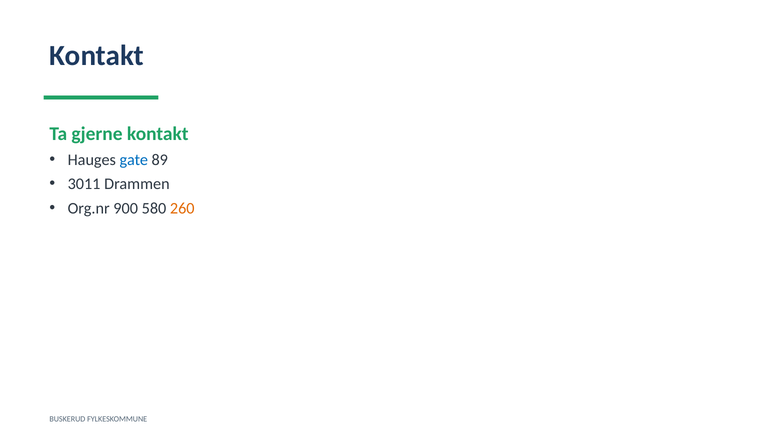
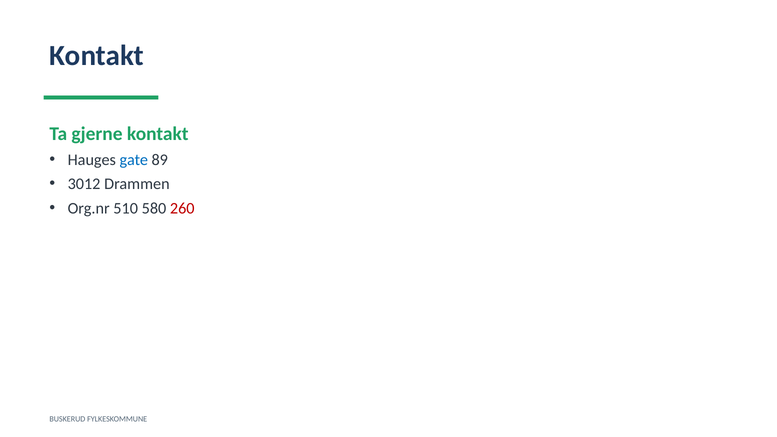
3011: 3011 -> 3012
900: 900 -> 510
260 colour: orange -> red
